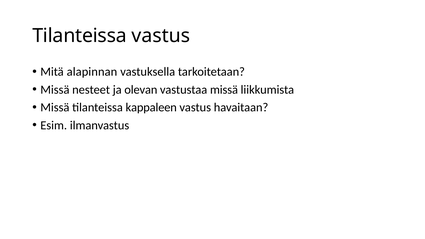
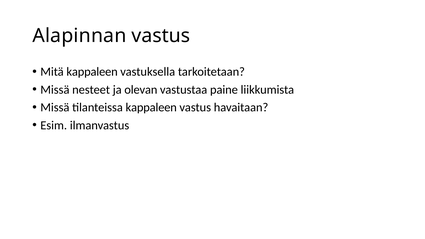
Tilanteissa at (80, 36): Tilanteissa -> Alapinnan
Mitä alapinnan: alapinnan -> kappaleen
vastustaa missä: missä -> paine
